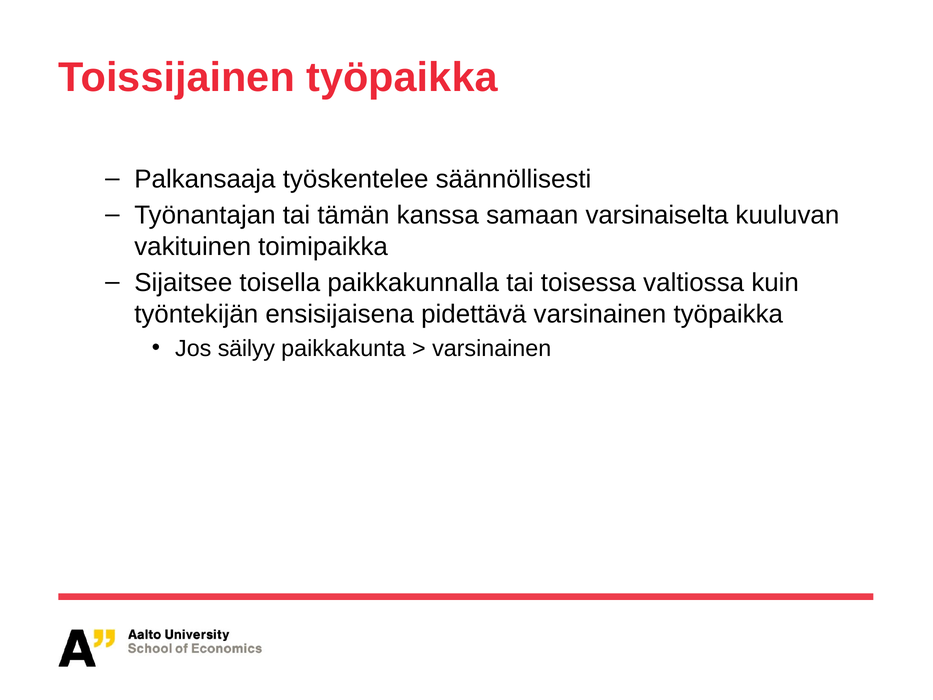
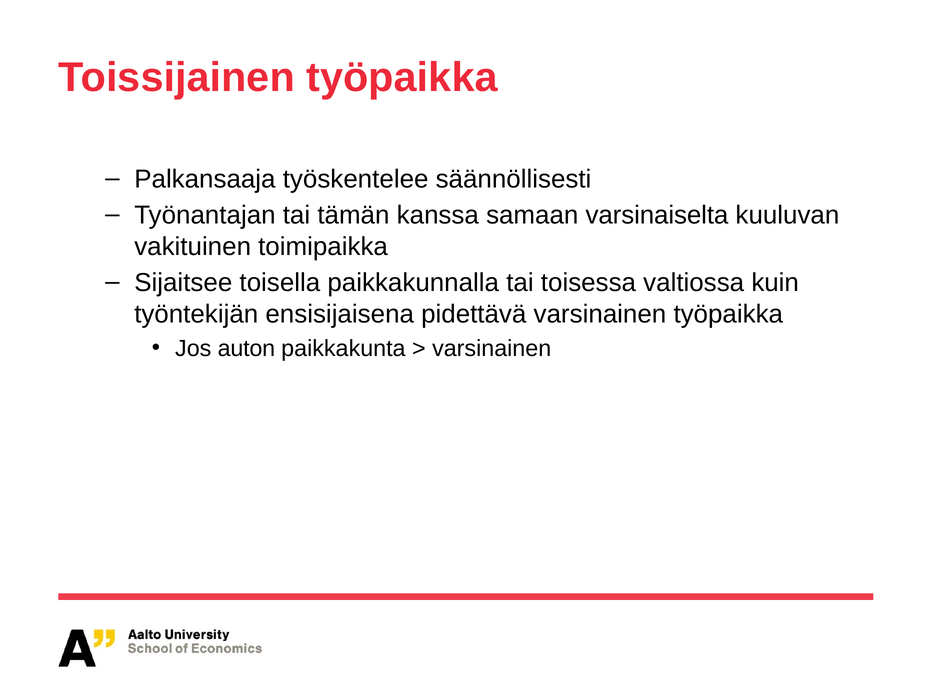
säilyy: säilyy -> auton
